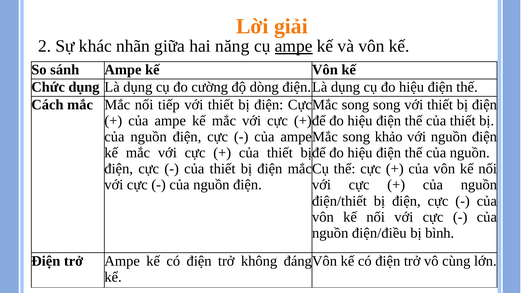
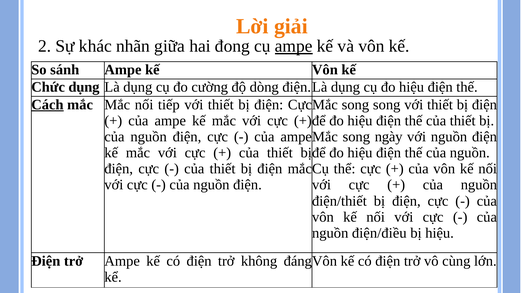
năng: năng -> đong
Cách underline: none -> present
khảo: khảo -> ngày
bị bình: bình -> hiệu
